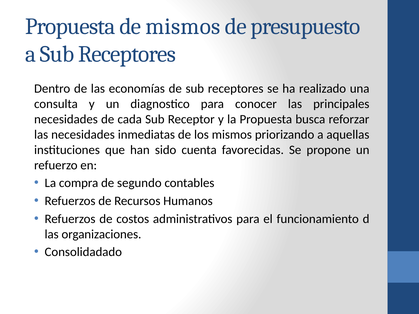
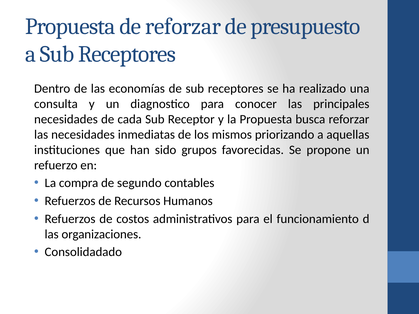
de mismos: mismos -> reforzar
cuenta: cuenta -> grupos
